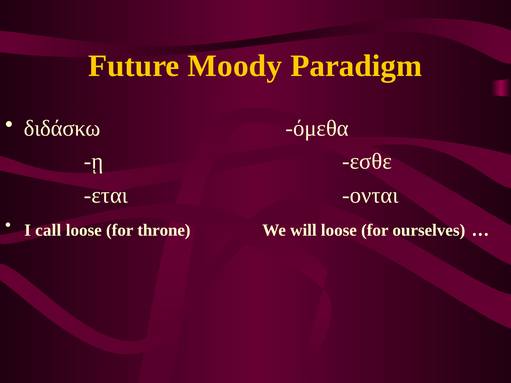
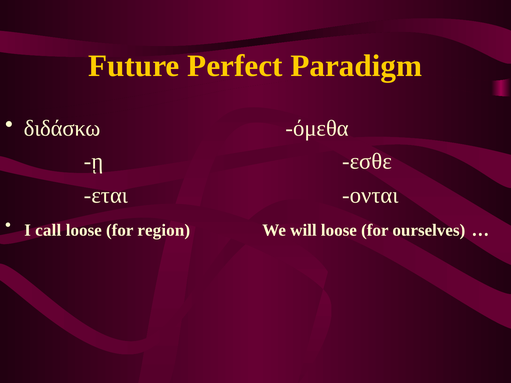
Moody: Moody -> Perfect
throne: throne -> region
